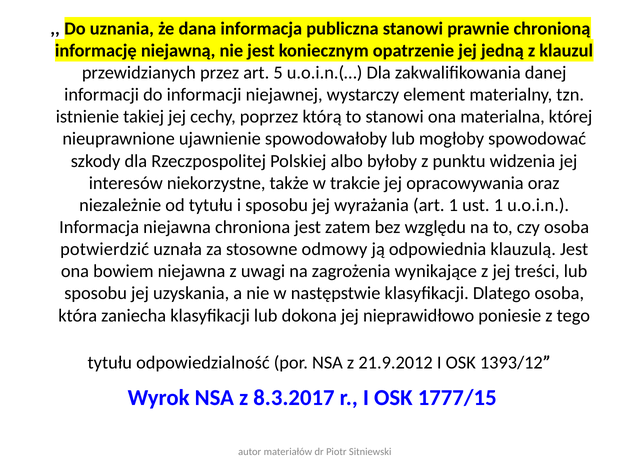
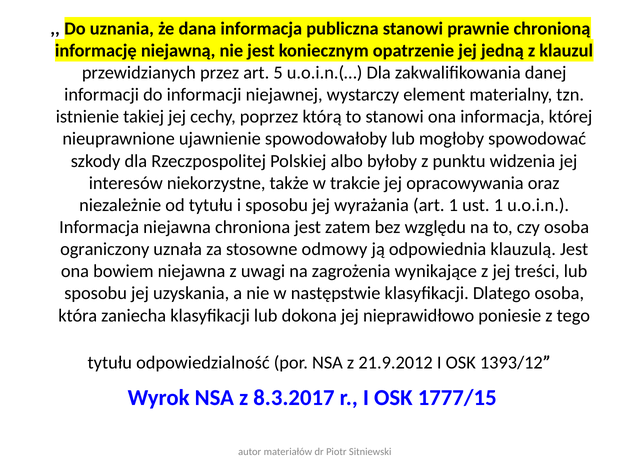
ona materialna: materialna -> informacja
potwierdzić: potwierdzić -> ograniczony
